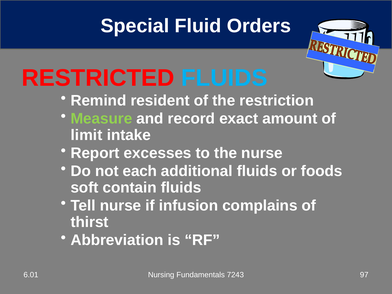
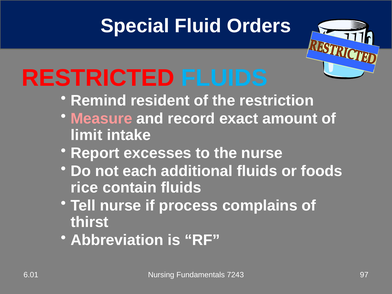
Measure colour: light green -> pink
soft: soft -> rice
infusion: infusion -> process
